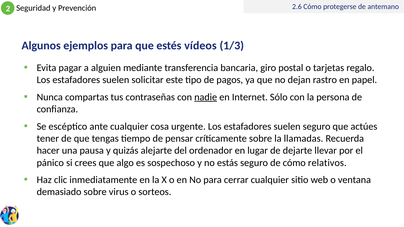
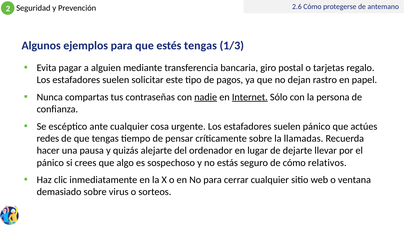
estés vídeos: vídeos -> tengas
Internet underline: none -> present
suelen seguro: seguro -> pánico
tener: tener -> redes
